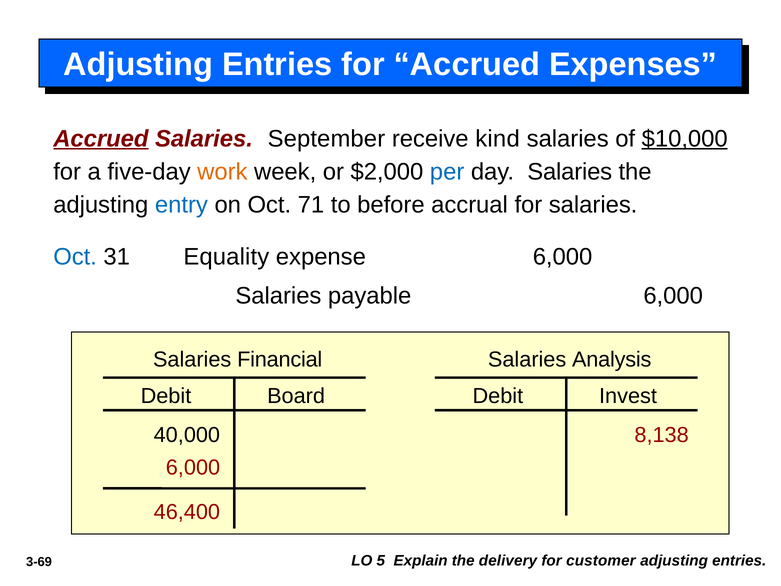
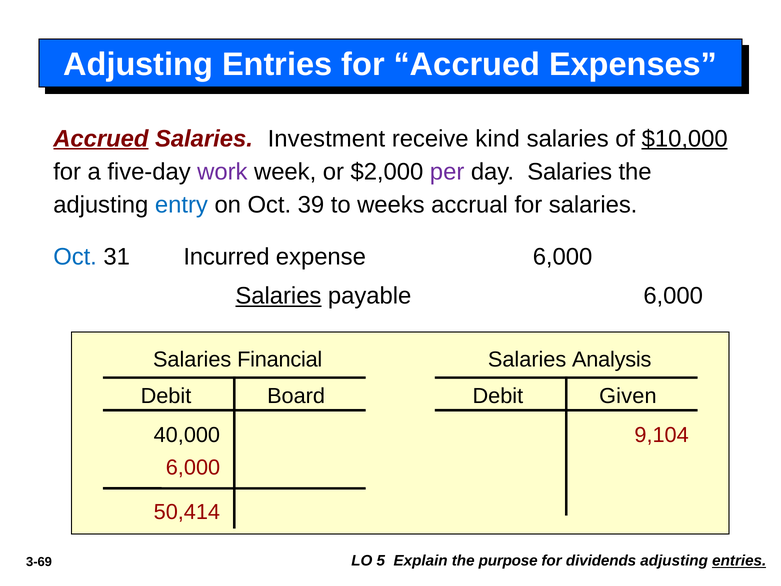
September: September -> Investment
work colour: orange -> purple
per colour: blue -> purple
71: 71 -> 39
before: before -> weeks
Equality: Equality -> Incurred
Salaries at (278, 296) underline: none -> present
Invest: Invest -> Given
8,138: 8,138 -> 9,104
46,400: 46,400 -> 50,414
delivery: delivery -> purpose
customer: customer -> dividends
entries at (739, 561) underline: none -> present
